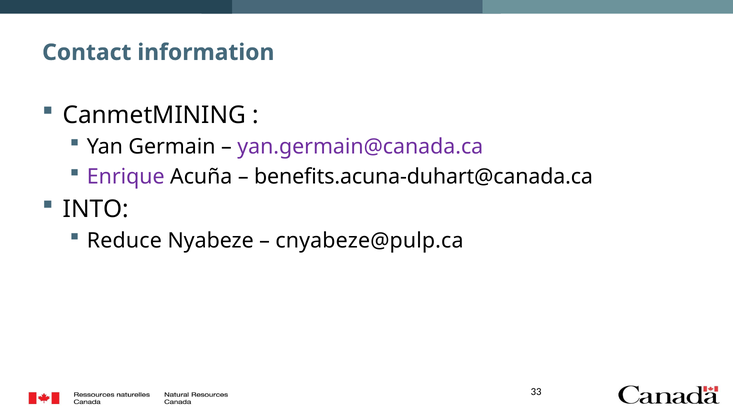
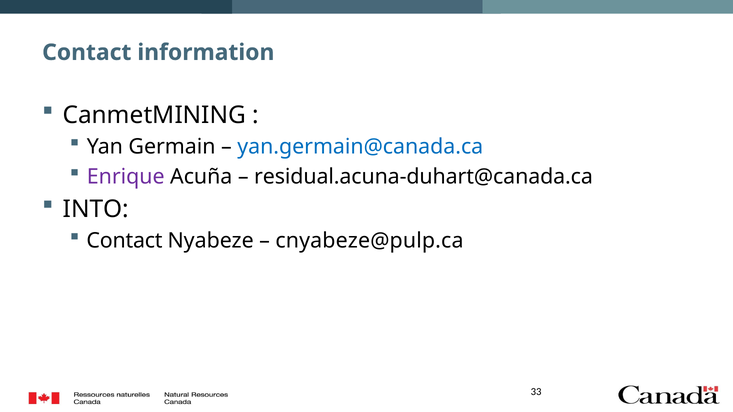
yan.germain@canada.ca colour: purple -> blue
benefits.acuna-duhart@canada.ca: benefits.acuna-duhart@canada.ca -> residual.acuna-duhart@canada.ca
Reduce at (124, 241): Reduce -> Contact
